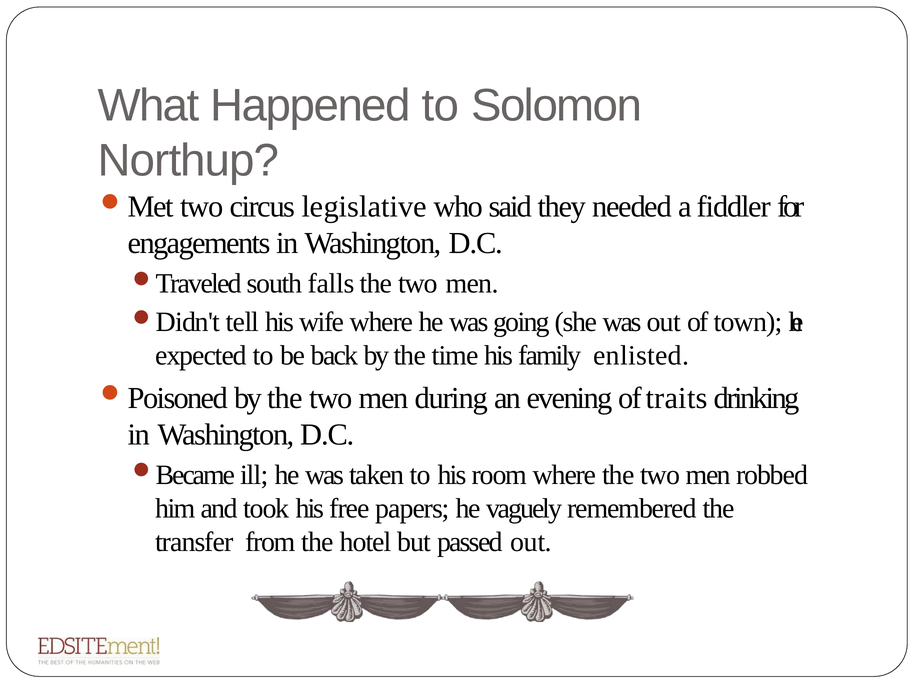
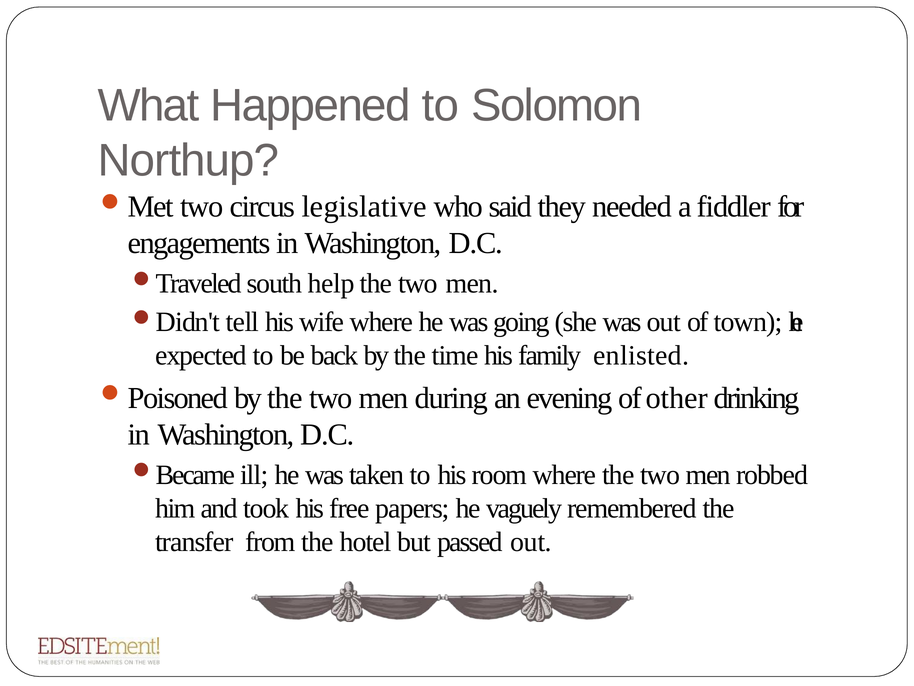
falls: falls -> help
traits: traits -> other
